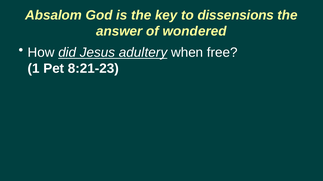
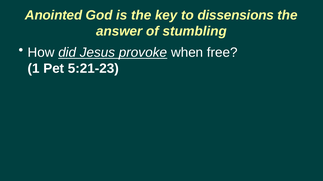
Absalom: Absalom -> Anointed
wondered: wondered -> stumbling
adultery: adultery -> provoke
8:21-23: 8:21-23 -> 5:21-23
